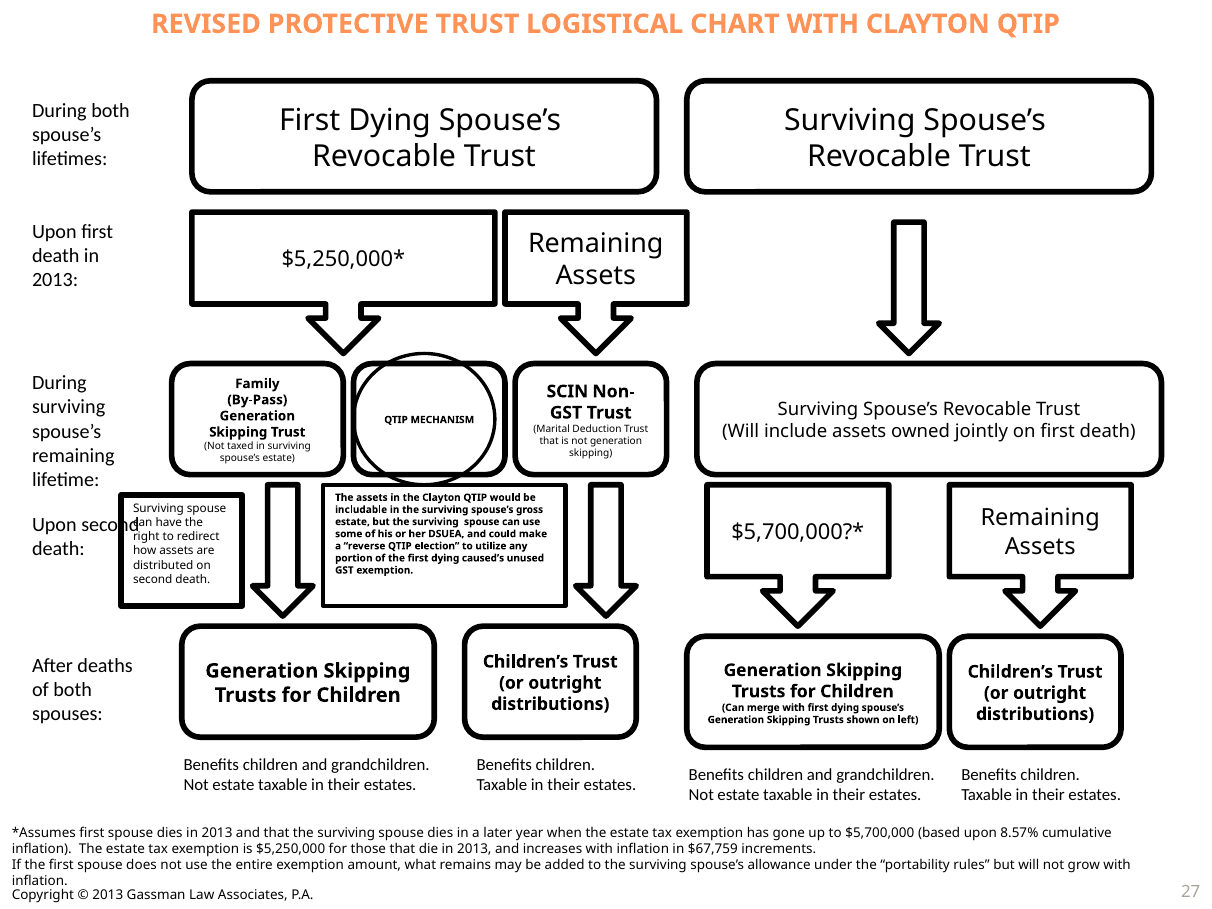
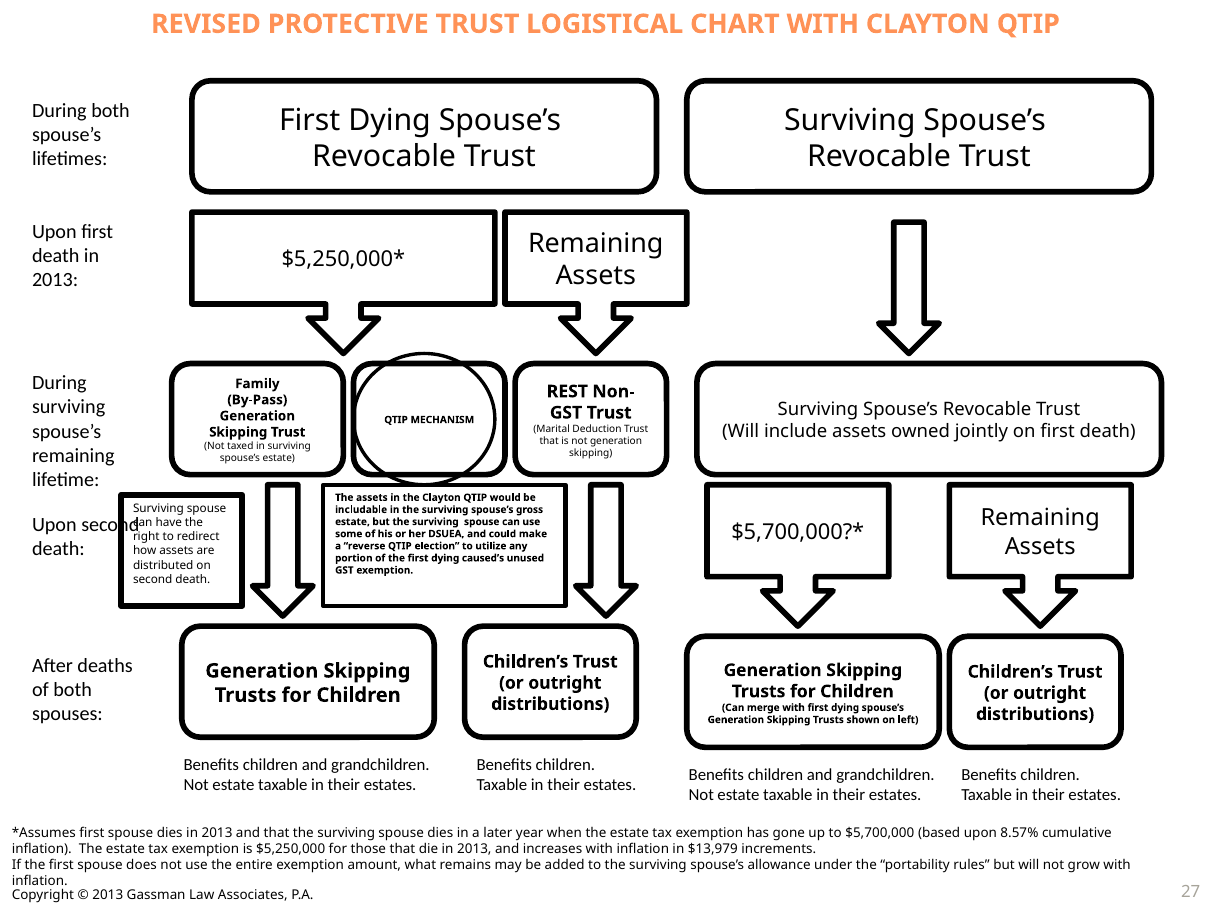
SCIN: SCIN -> REST
$67,759: $67,759 -> $13,979
